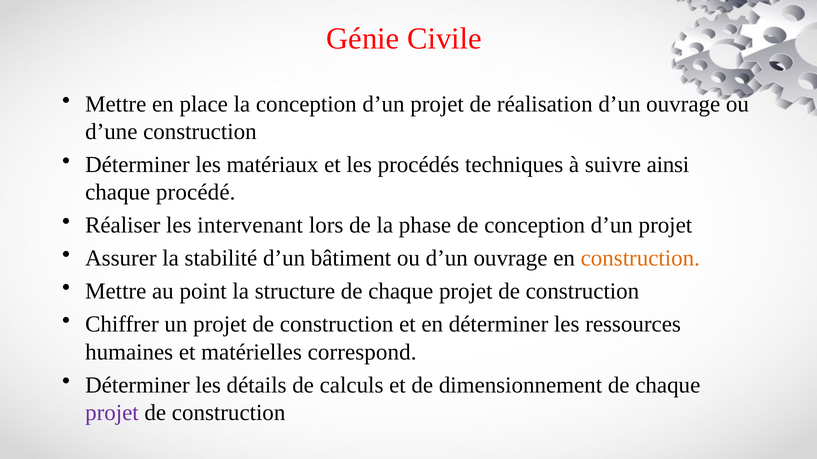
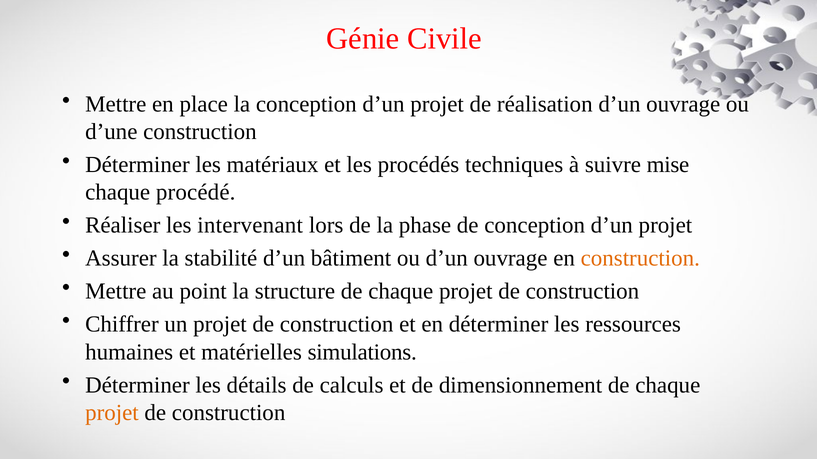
ainsi: ainsi -> mise
correspond: correspond -> simulations
projet at (112, 413) colour: purple -> orange
